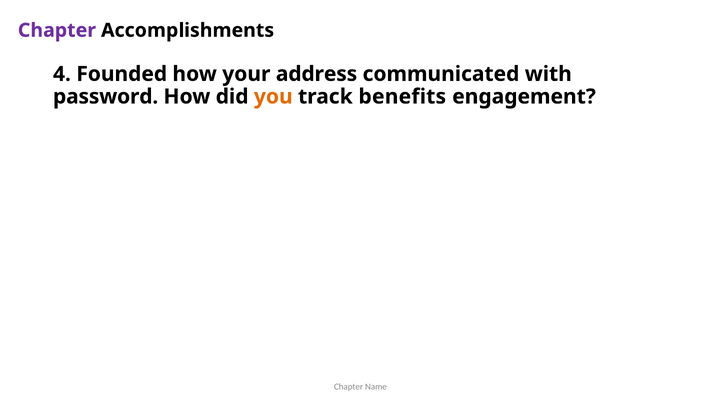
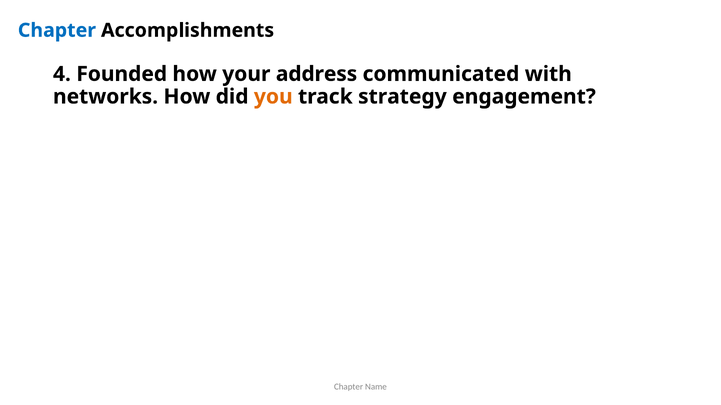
Chapter at (57, 30) colour: purple -> blue
password: password -> networks
benefits: benefits -> strategy
